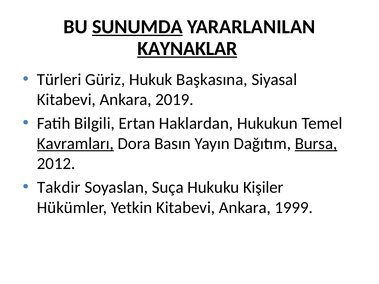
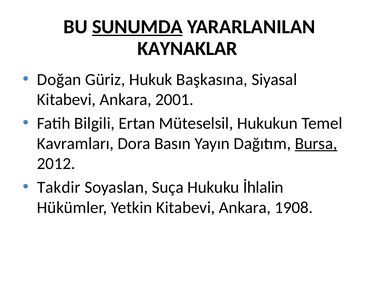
KAYNAKLAR underline: present -> none
Türleri: Türleri -> Doğan
2019: 2019 -> 2001
Haklardan: Haklardan -> Müteselsil
Kavramları underline: present -> none
Kişiler: Kişiler -> İhlalin
1999: 1999 -> 1908
